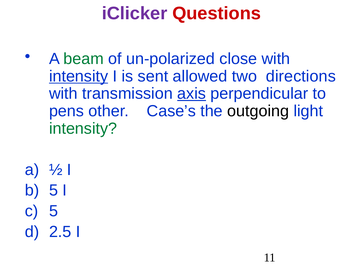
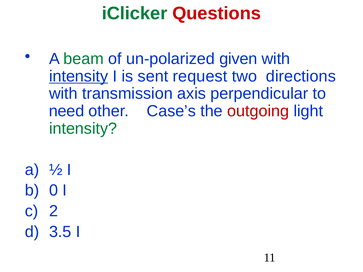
iClicker colour: purple -> green
close: close -> given
allowed: allowed -> request
axis underline: present -> none
pens: pens -> need
outgoing colour: black -> red
5 at (53, 191): 5 -> 0
5 at (53, 211): 5 -> 2
2.5: 2.5 -> 3.5
